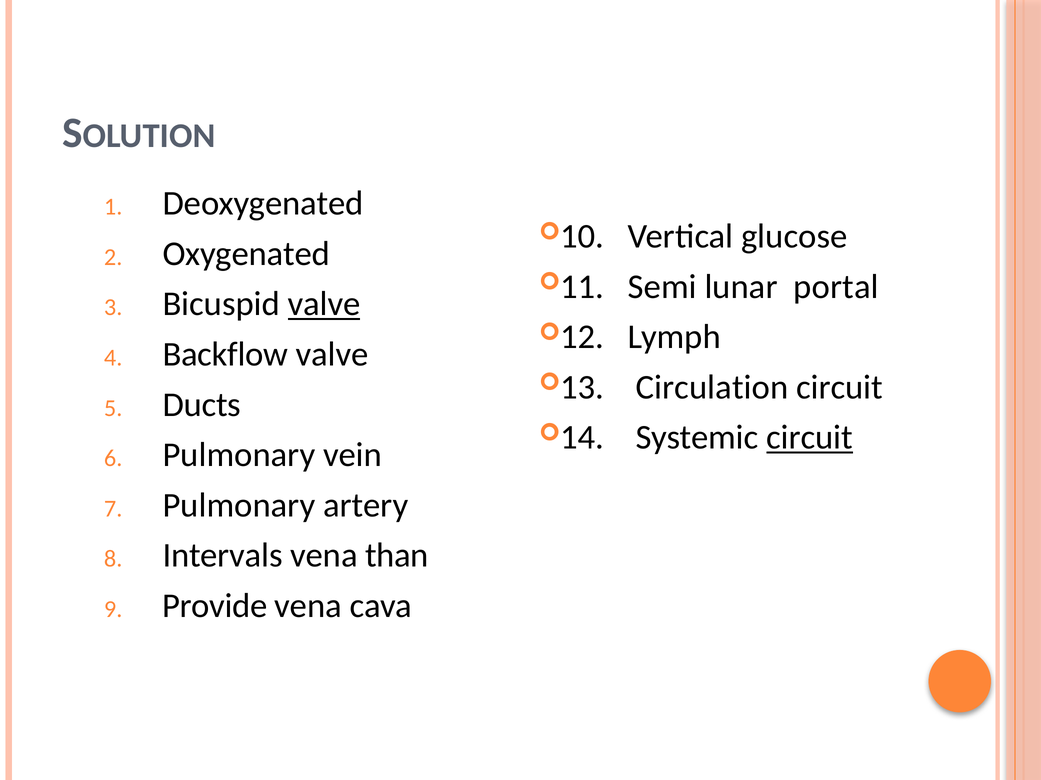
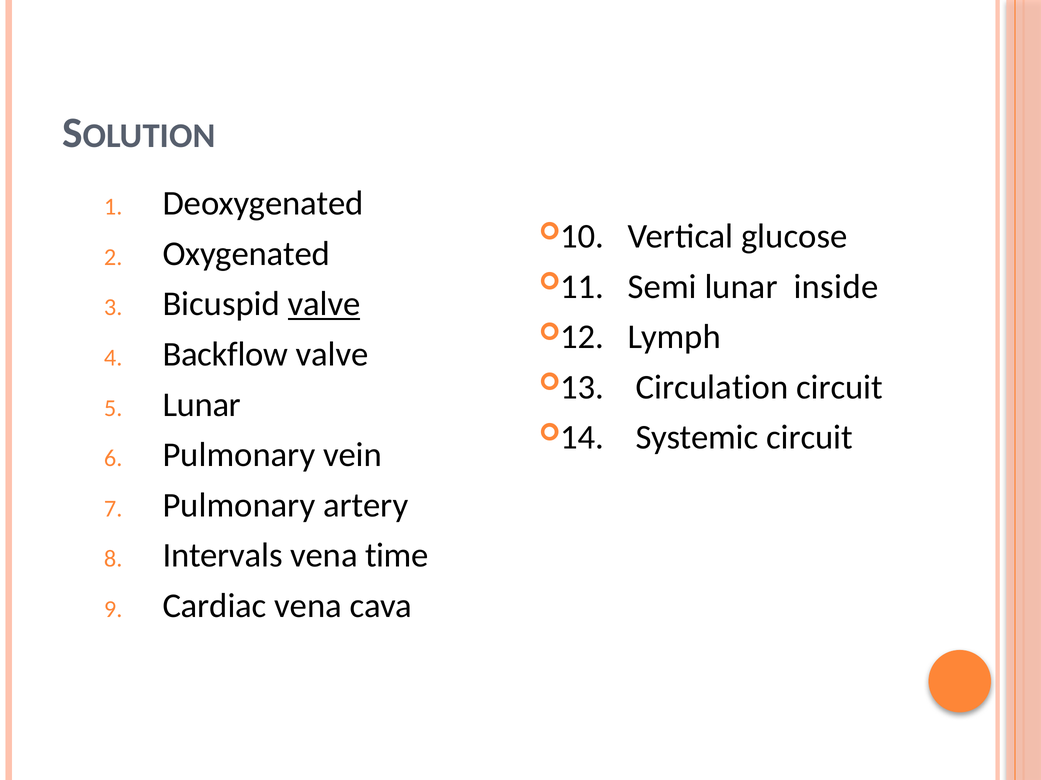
portal: portal -> inside
Ducts at (202, 405): Ducts -> Lunar
circuit at (810, 438) underline: present -> none
than: than -> time
Provide: Provide -> Cardiac
